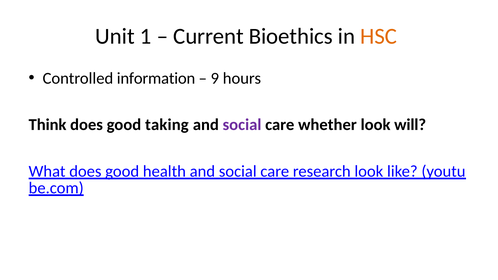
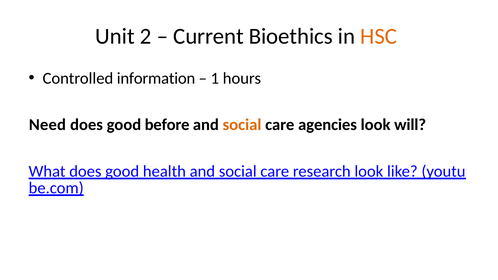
1: 1 -> 2
9: 9 -> 1
Think: Think -> Need
taking: taking -> before
social at (242, 125) colour: purple -> orange
whether: whether -> agencies
